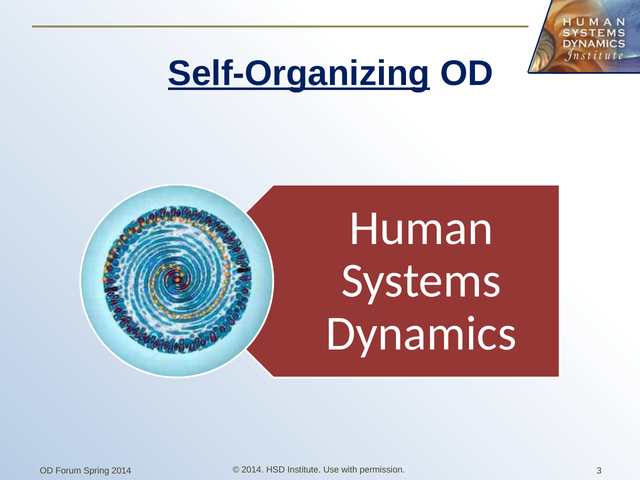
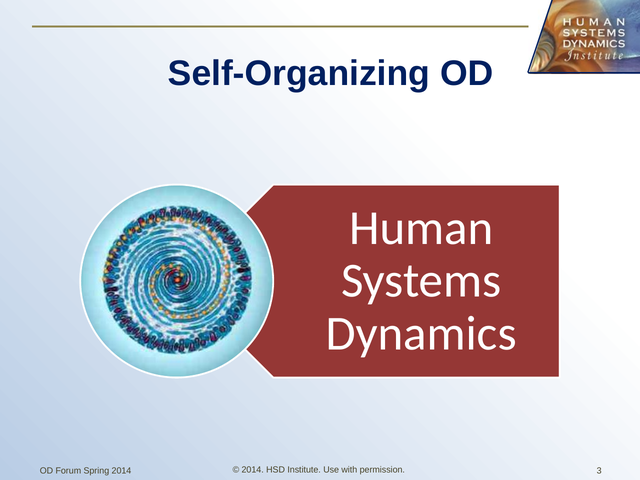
Self-Organizing underline: present -> none
